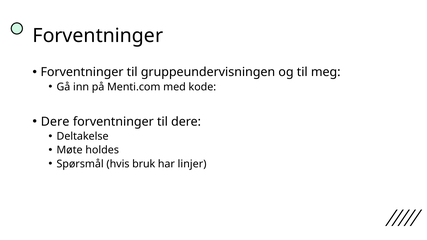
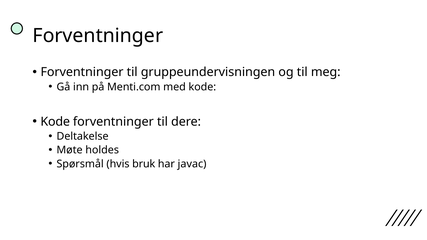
Dere at (55, 122): Dere -> Kode
linjer: linjer -> javac
